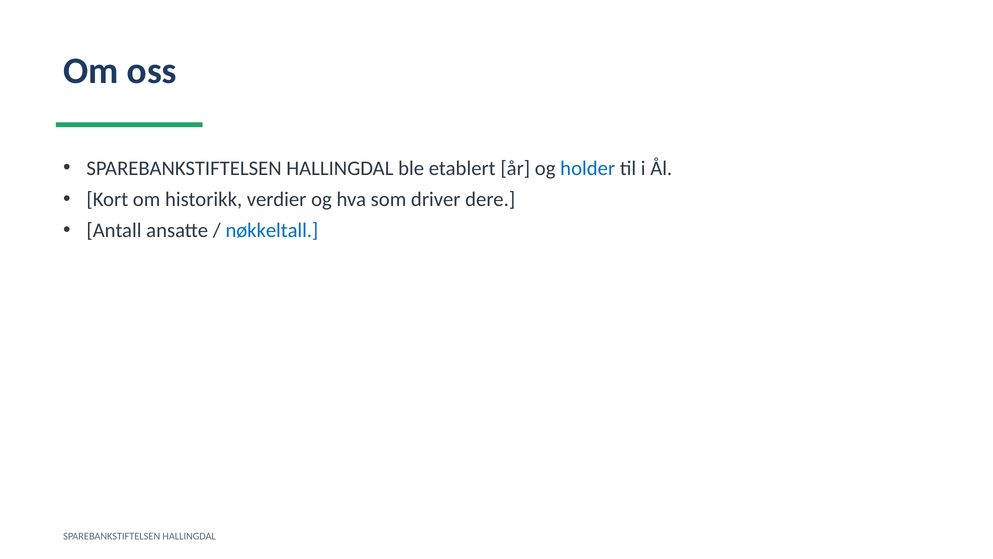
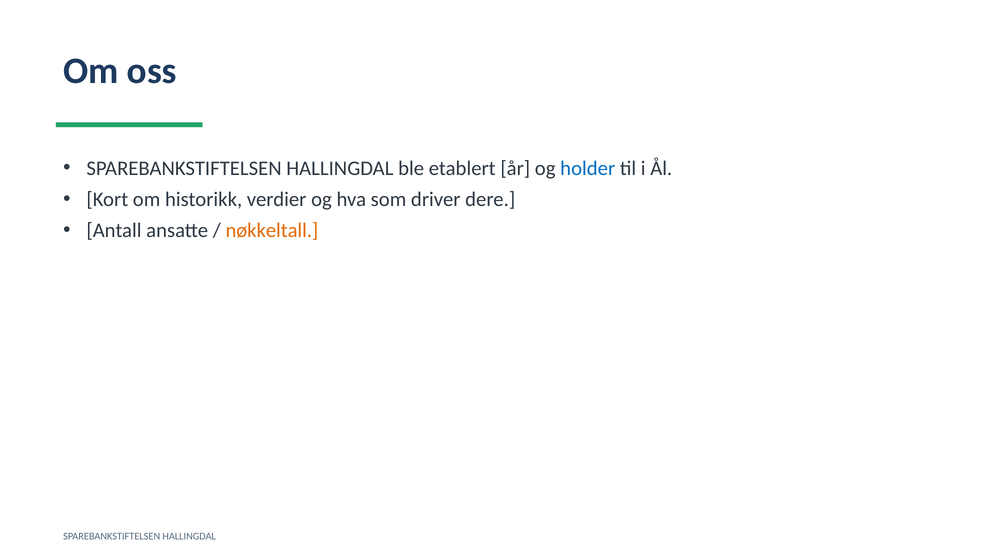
nøkkeltall colour: blue -> orange
